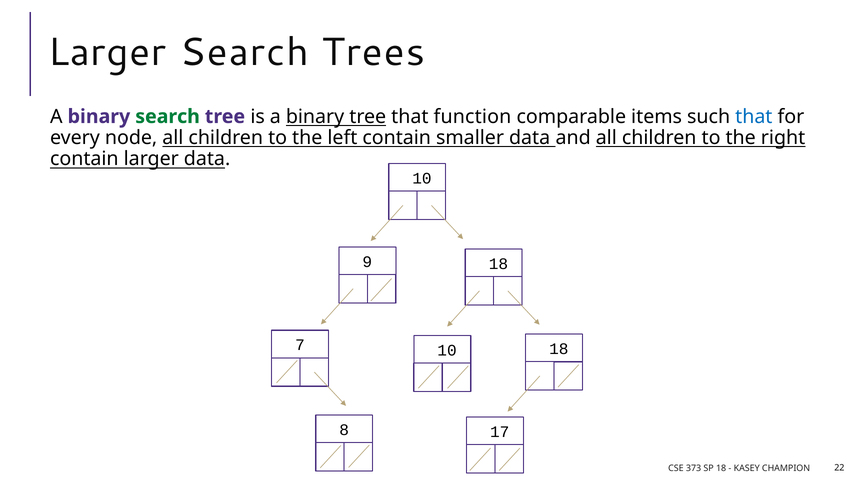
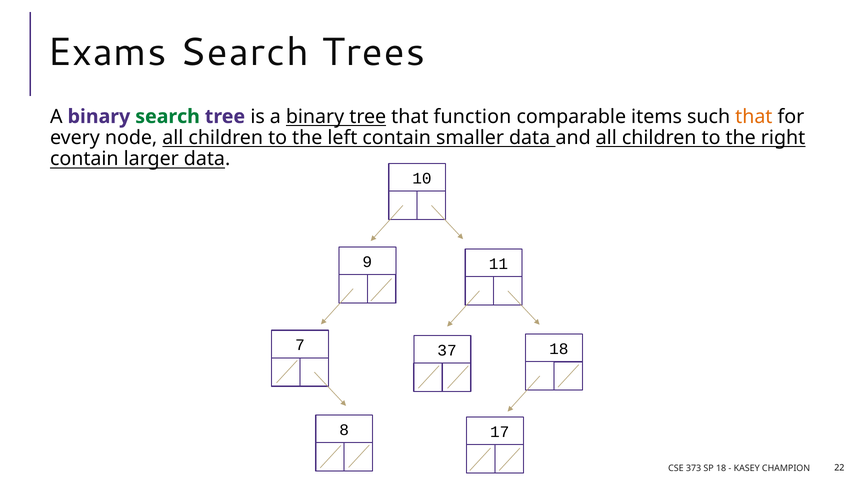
Larger at (107, 53): Larger -> Exams
that at (754, 117) colour: blue -> orange
9 18: 18 -> 11
7 10: 10 -> 37
